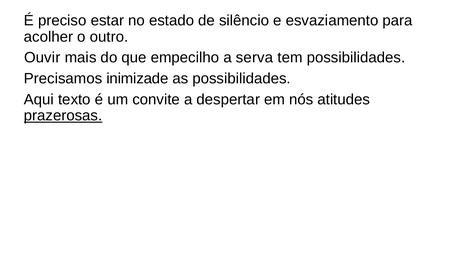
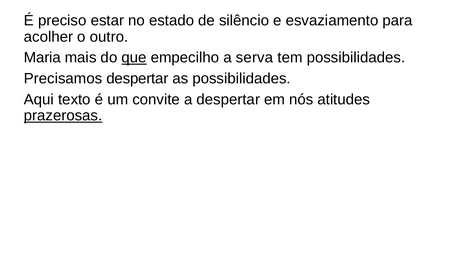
Ouvir: Ouvir -> Maria
que underline: none -> present
Precisamos inimizade: inimizade -> despertar
